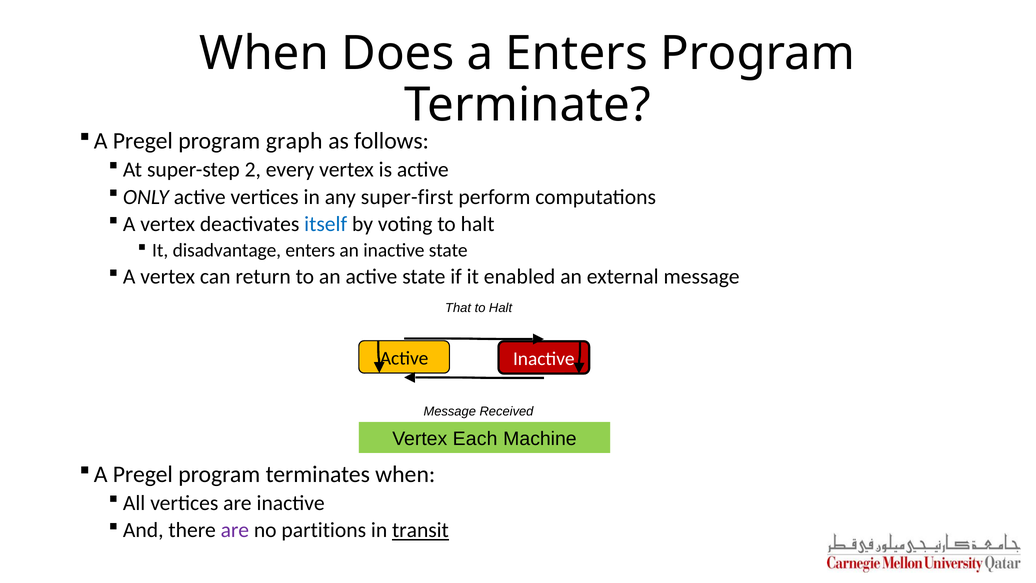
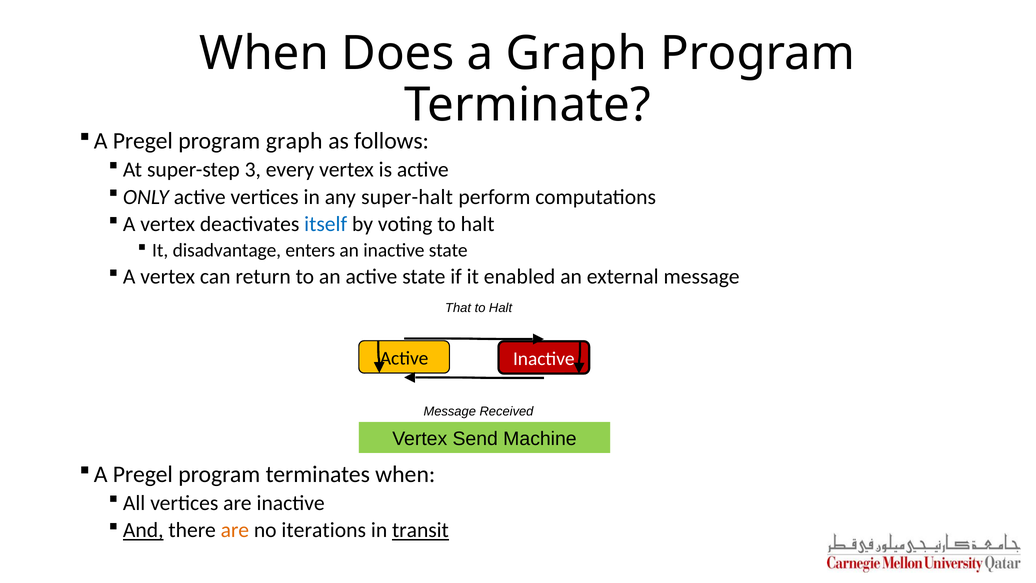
a Enters: Enters -> Graph
2: 2 -> 3
super-first: super-first -> super-halt
Each: Each -> Send
And underline: none -> present
are at (235, 530) colour: purple -> orange
partitions: partitions -> iterations
